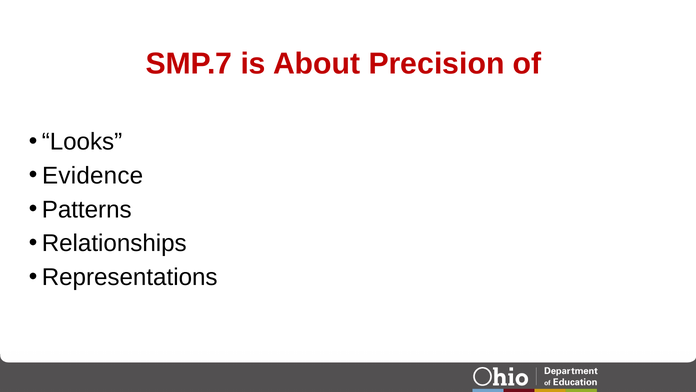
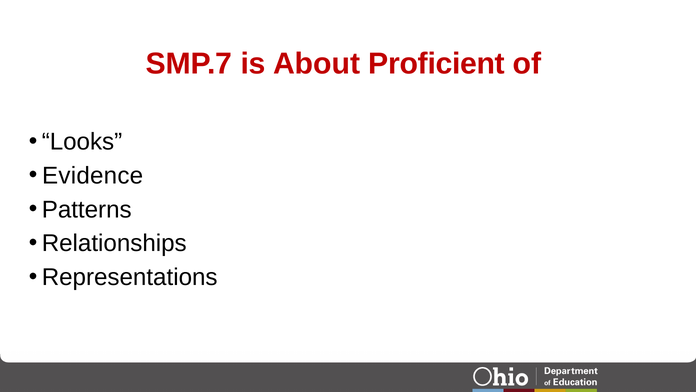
Precision: Precision -> Proficient
